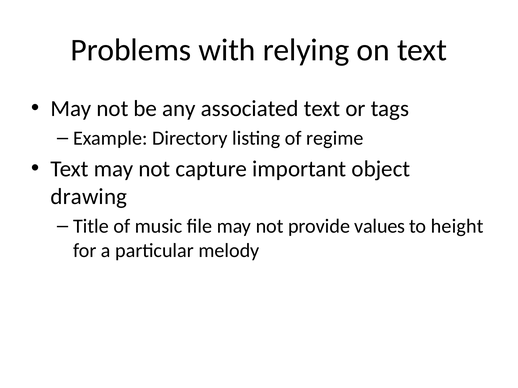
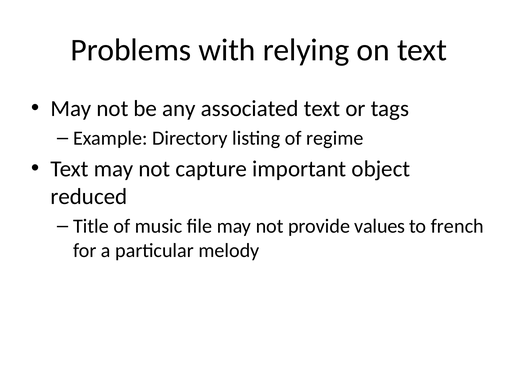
drawing: drawing -> reduced
height: height -> french
